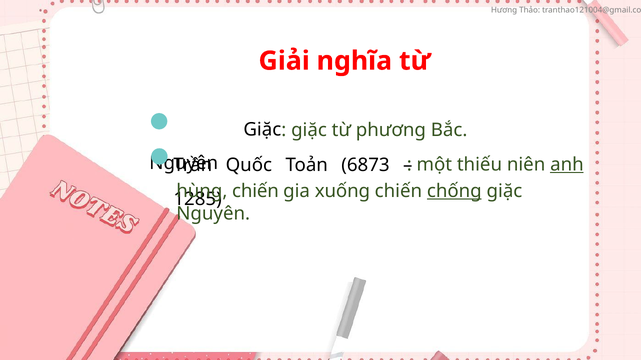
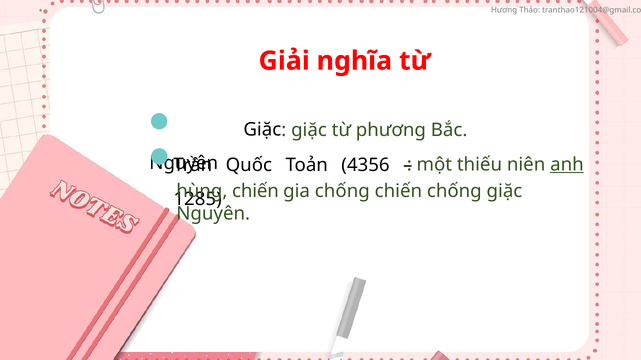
6873: 6873 -> 4356
gia xuống: xuống -> chống
chống at (454, 191) underline: present -> none
